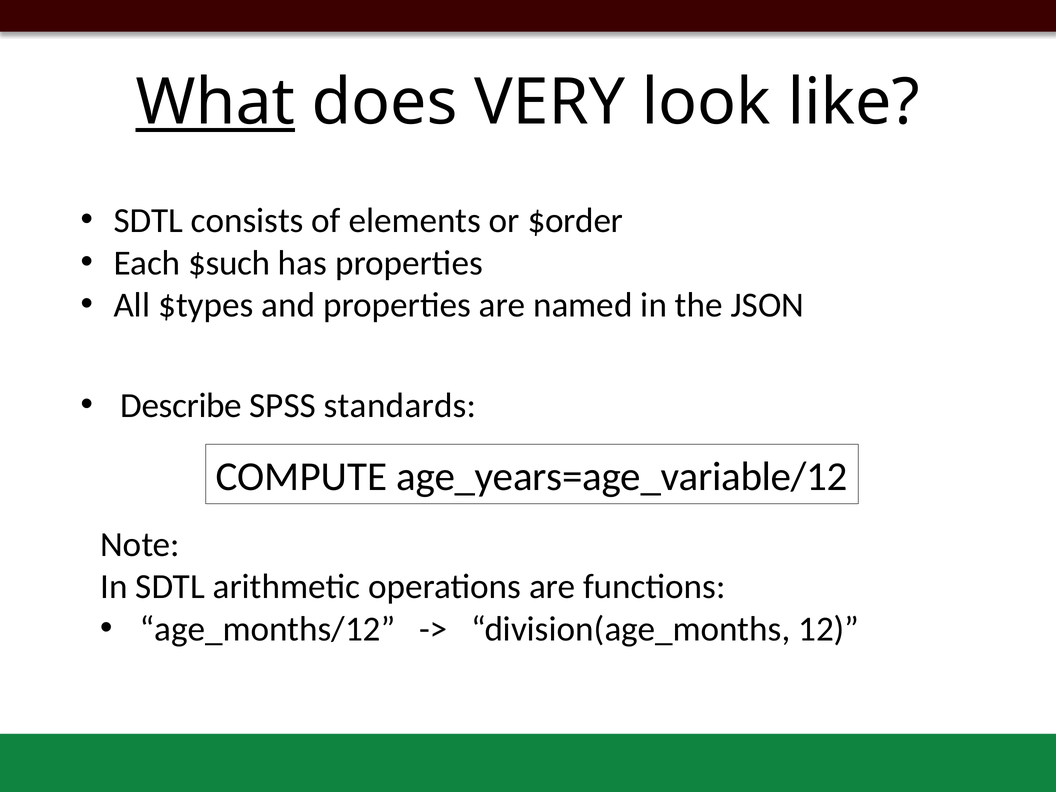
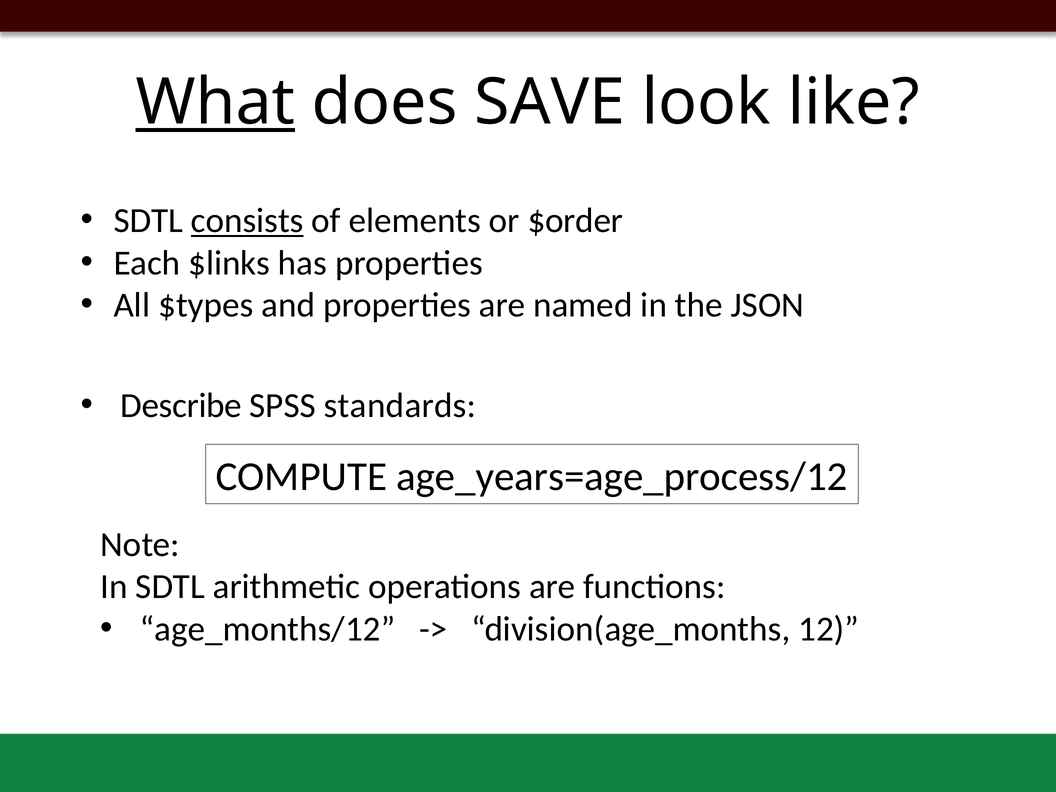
VERY: VERY -> SAVE
consists underline: none -> present
$such: $such -> $links
age_years=age_variable/12: age_years=age_variable/12 -> age_years=age_process/12
